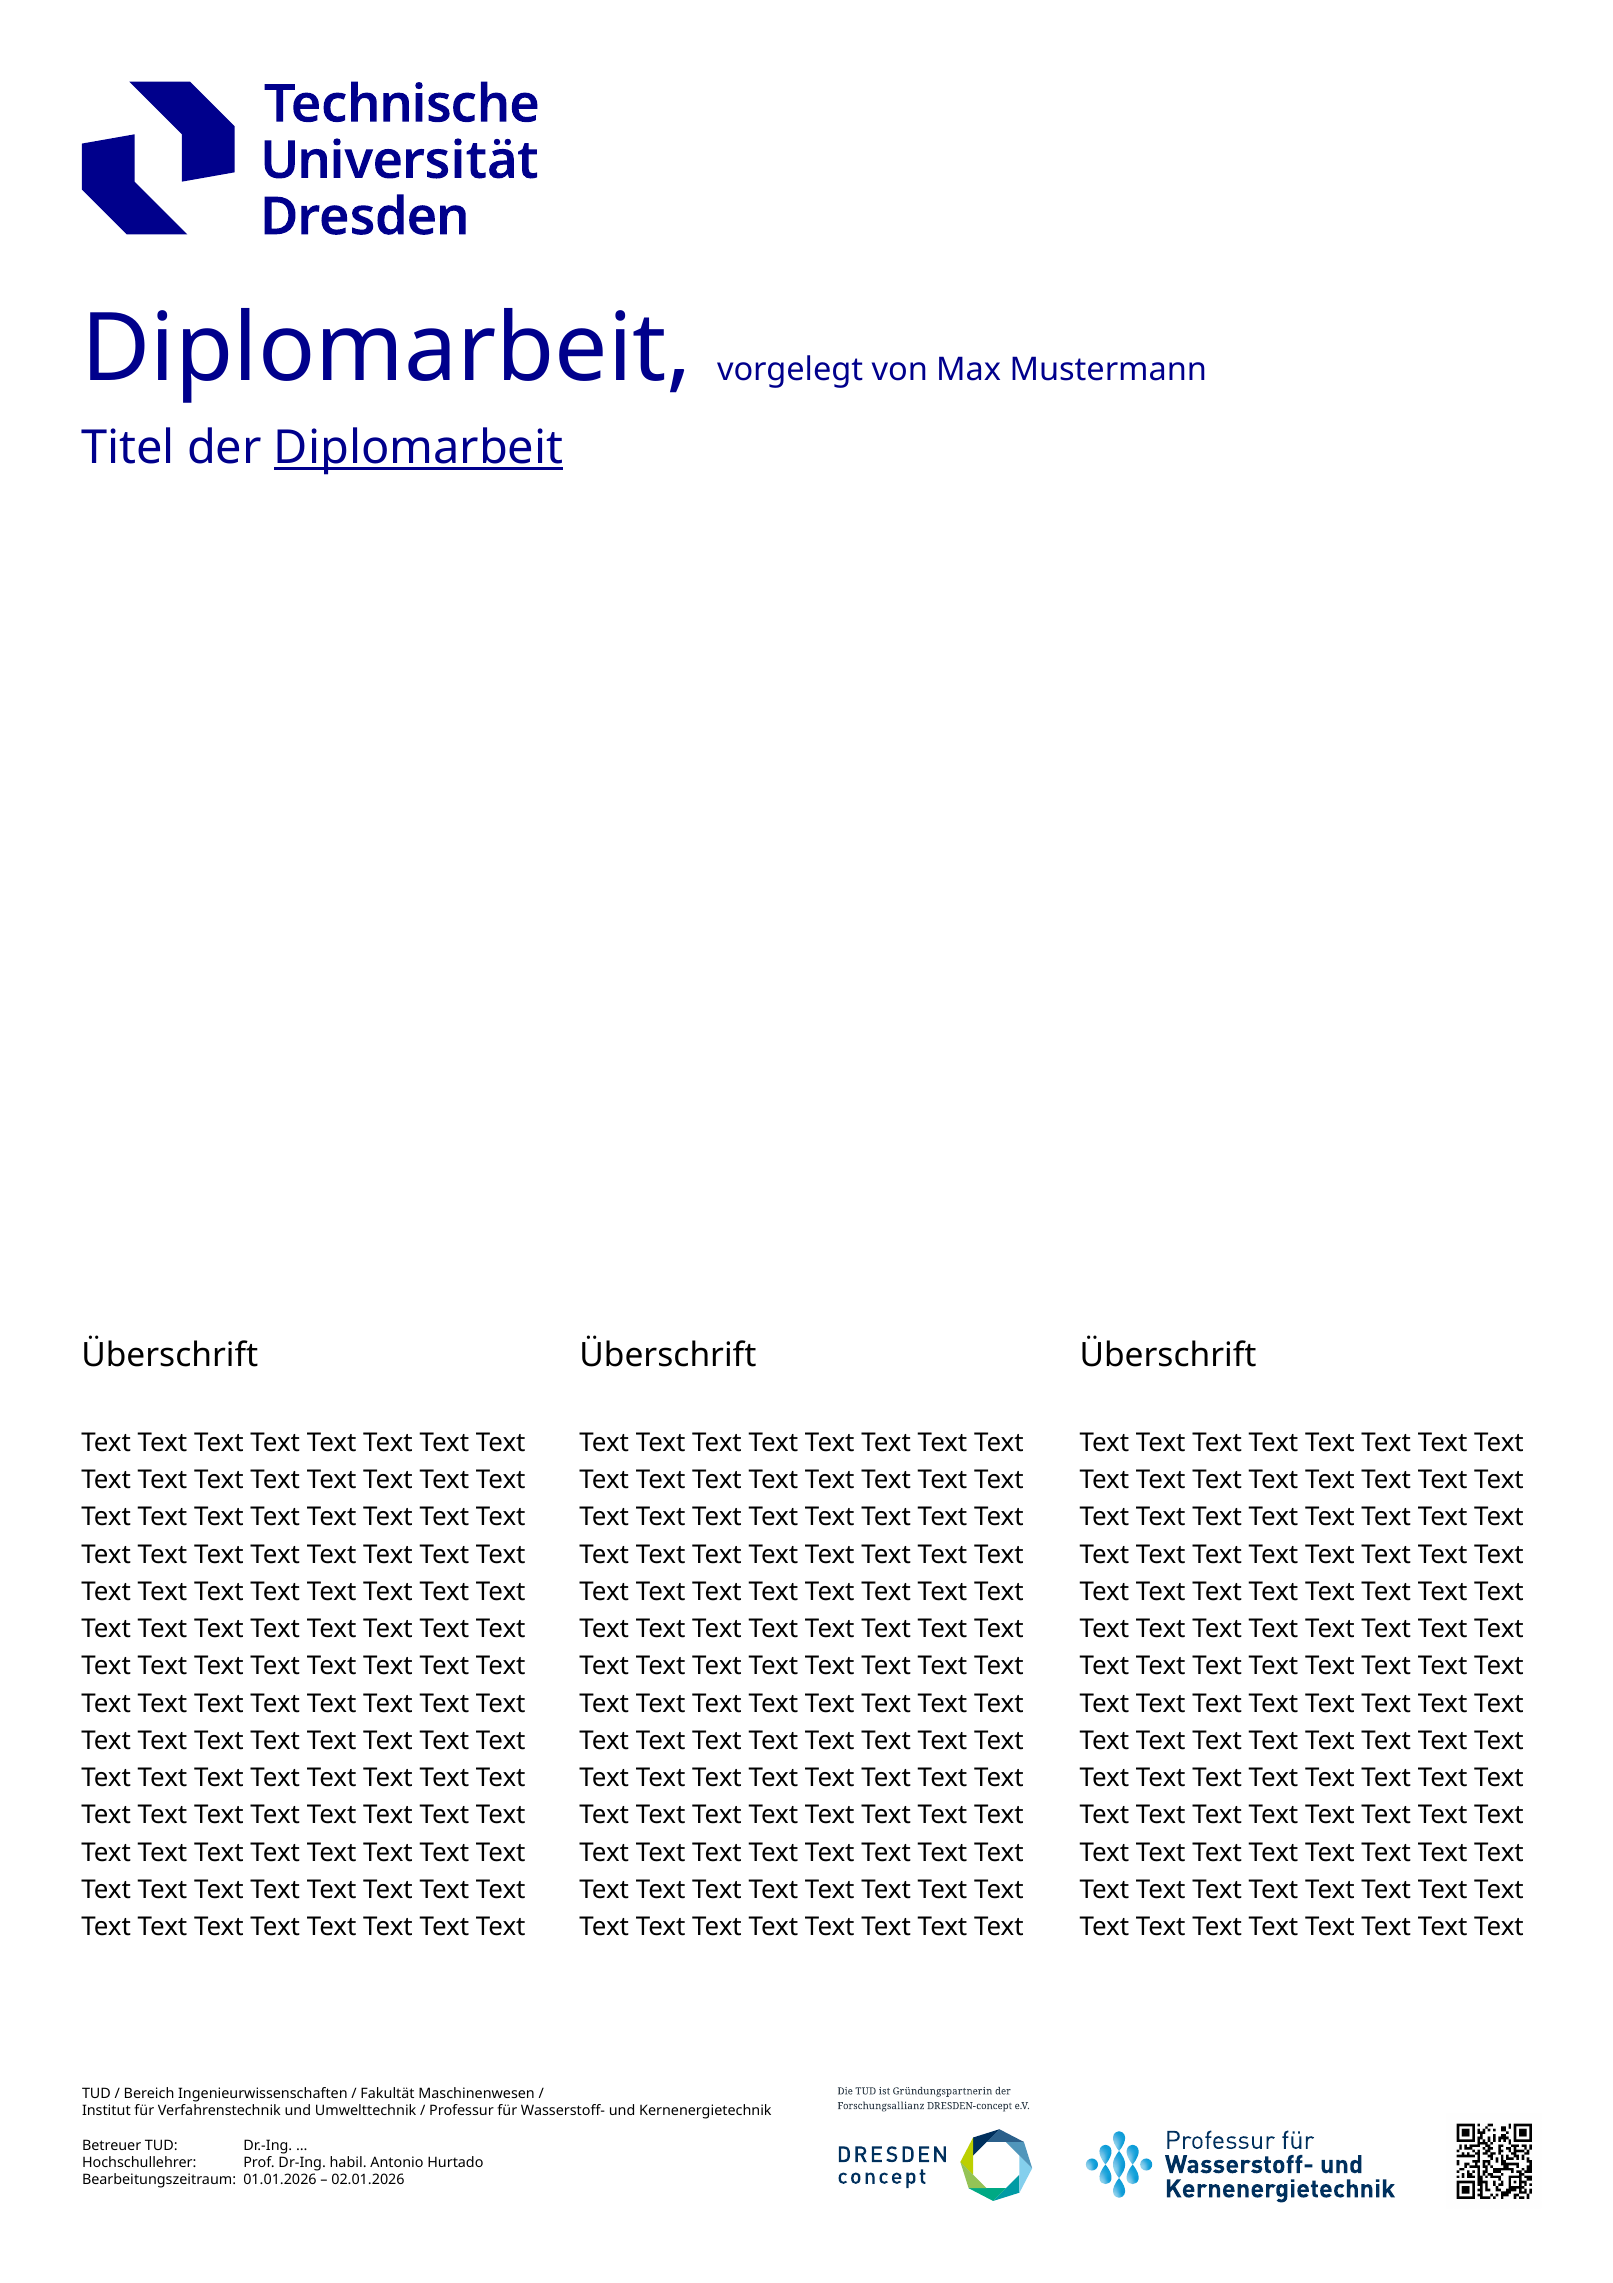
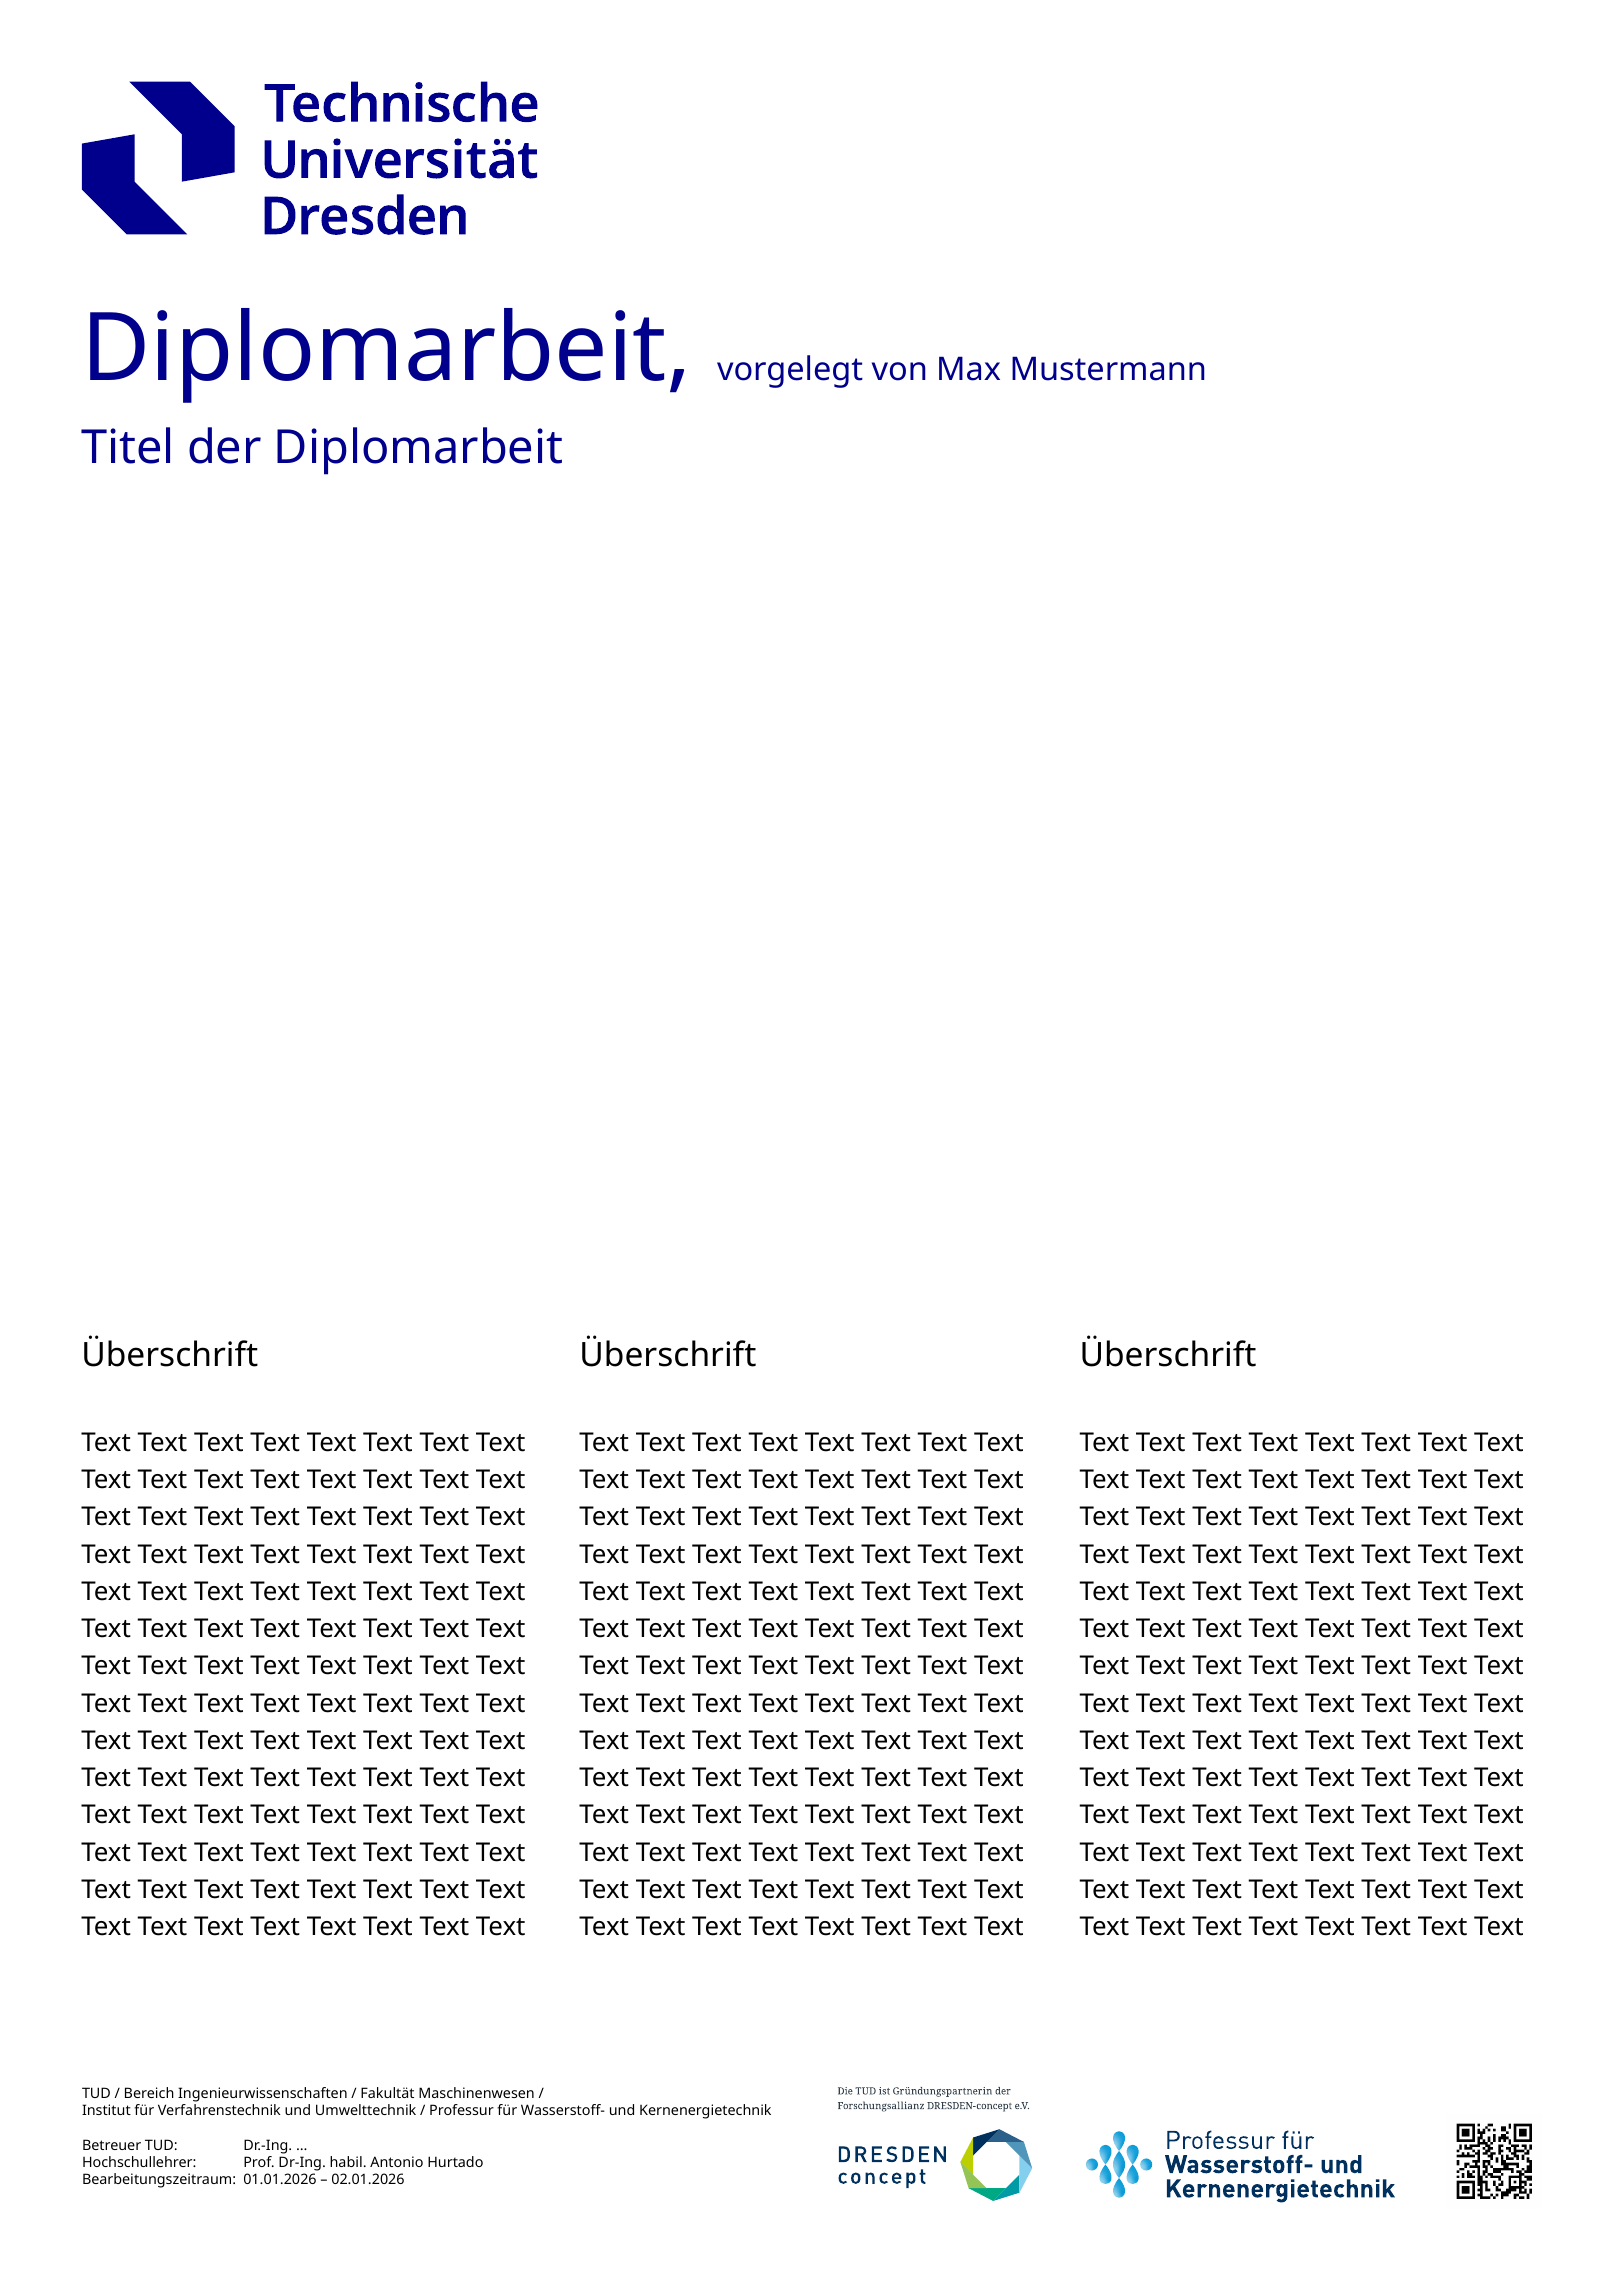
Diplomarbeit at (419, 448) underline: present -> none
